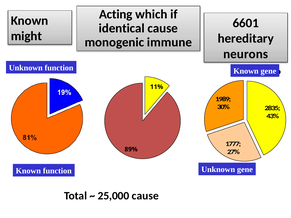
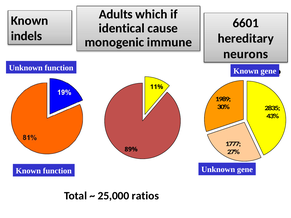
Acting: Acting -> Adults
might: might -> indels
25,000 cause: cause -> ratios
